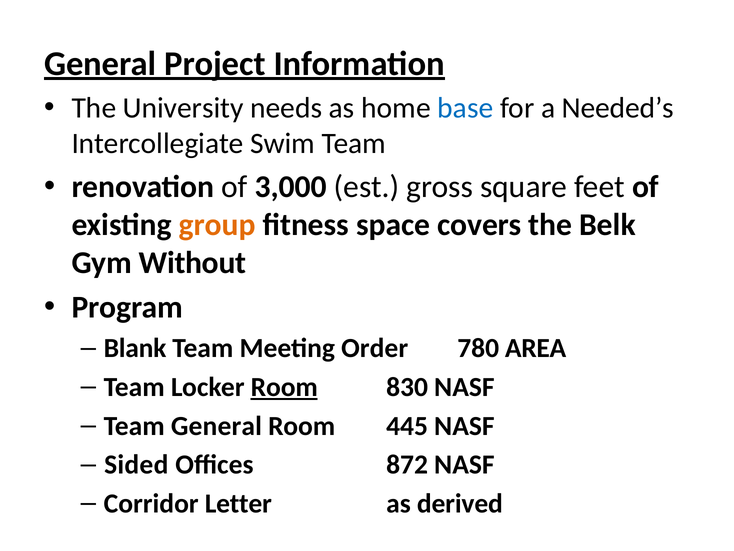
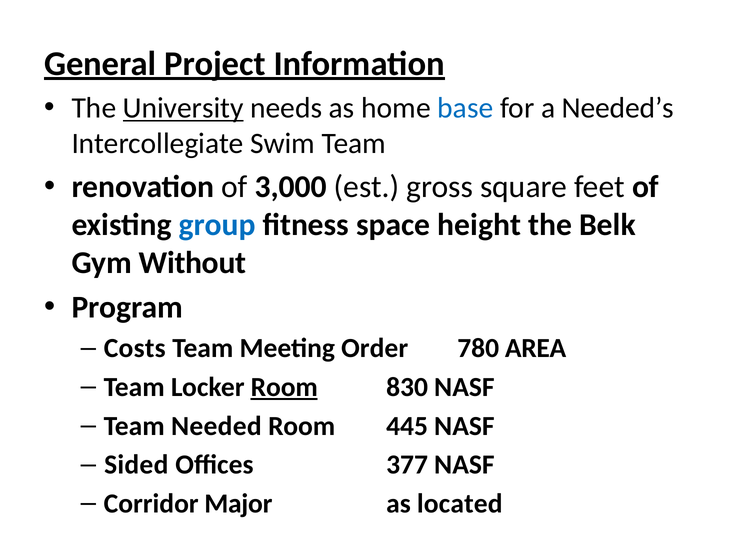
University underline: none -> present
group colour: orange -> blue
covers: covers -> height
Blank: Blank -> Costs
Team General: General -> Needed
872: 872 -> 377
Letter: Letter -> Major
derived: derived -> located
